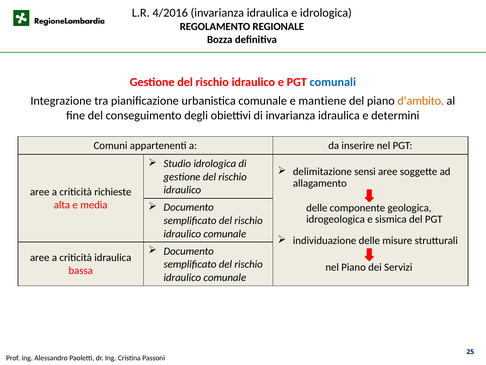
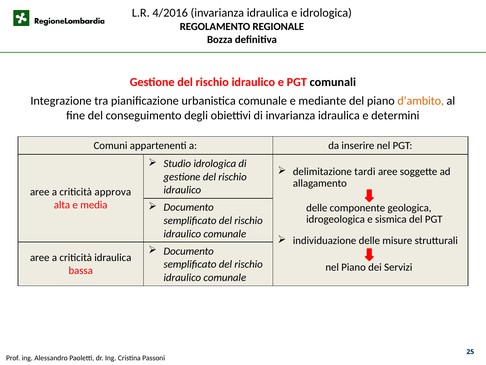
comunali colour: blue -> black
mantiene: mantiene -> mediante
sensi: sensi -> tardi
richieste: richieste -> approva
